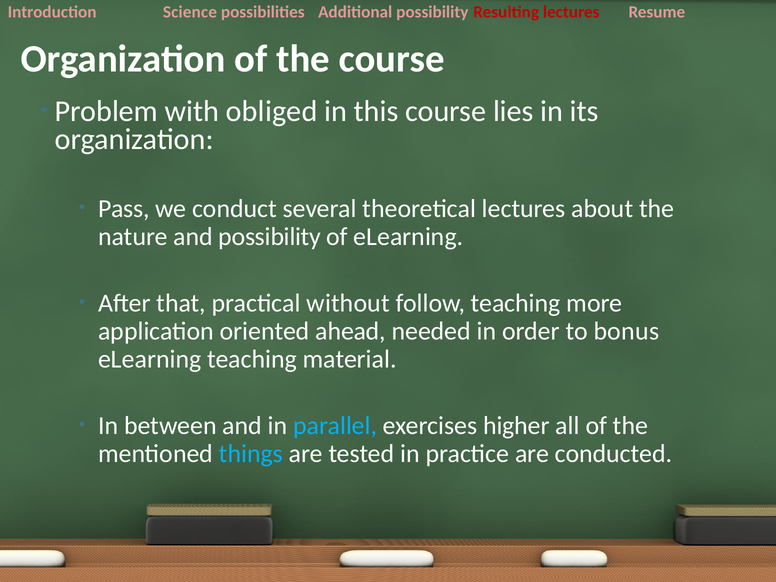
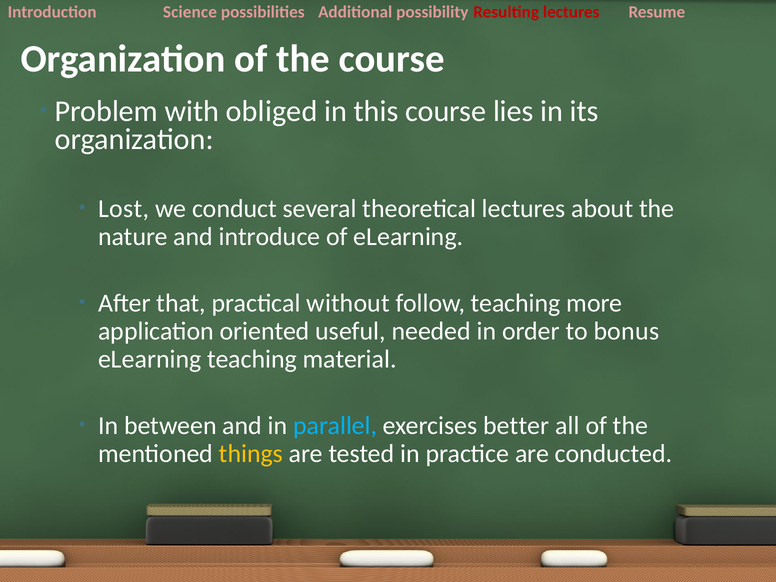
Pass: Pass -> Lost
and possibility: possibility -> introduce
ahead: ahead -> useful
higher: higher -> better
things colour: light blue -> yellow
